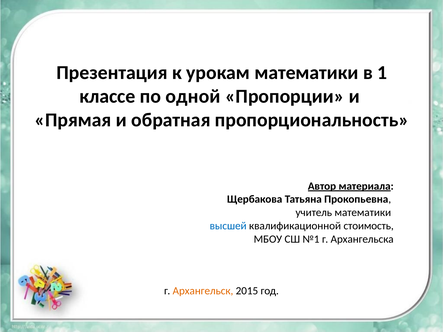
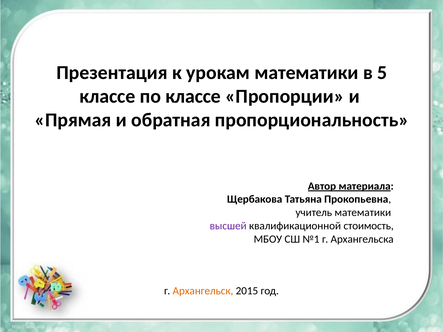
1: 1 -> 5
по одной: одной -> классе
высшей colour: blue -> purple
